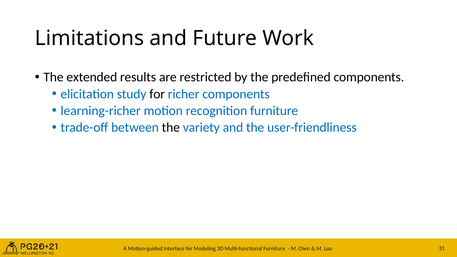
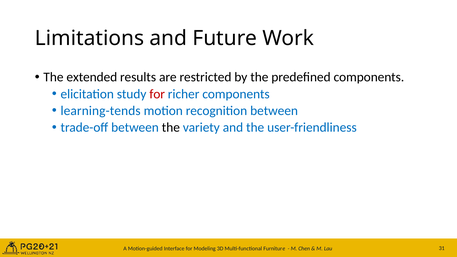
for at (157, 94) colour: black -> red
learning-richer: learning-richer -> learning-tends
recognition furniture: furniture -> between
